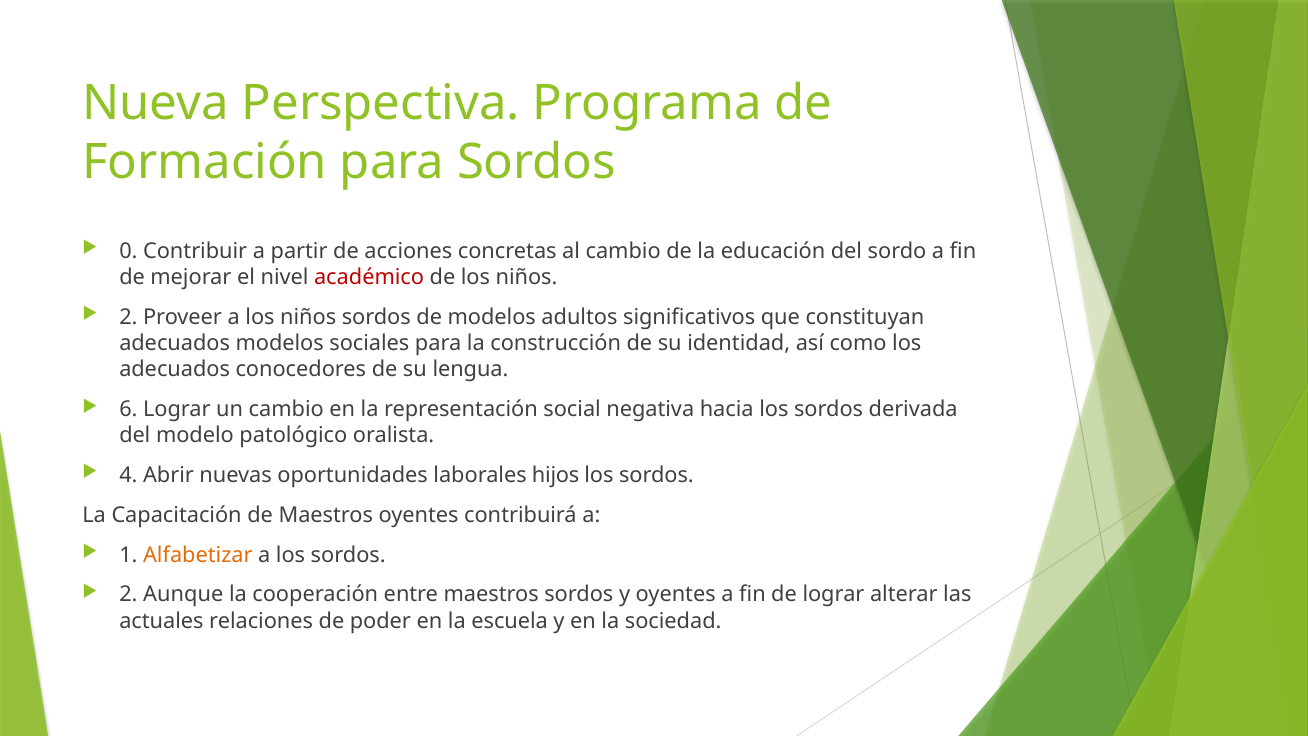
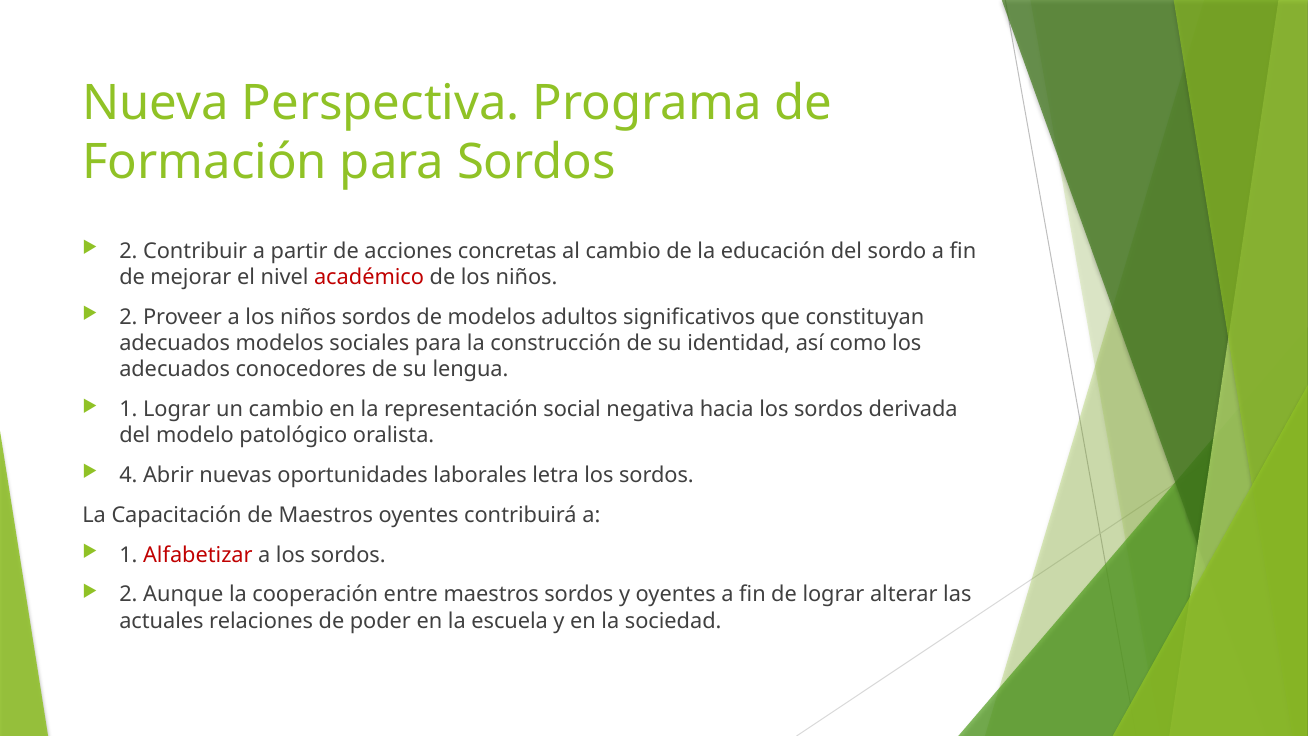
0 at (128, 251): 0 -> 2
6 at (128, 409): 6 -> 1
hijos: hijos -> letra
Alfabetizar colour: orange -> red
